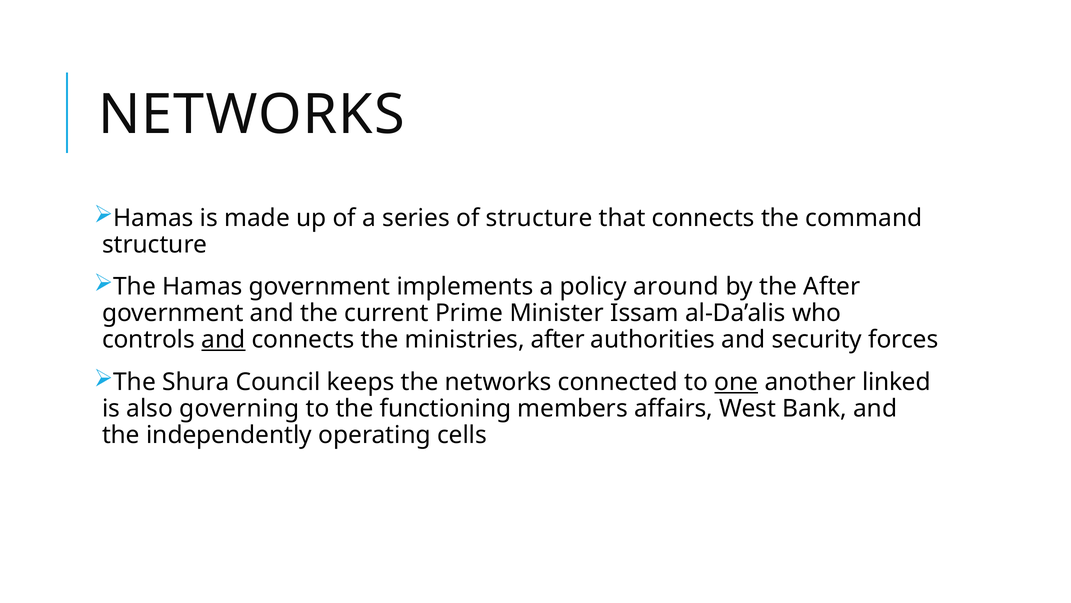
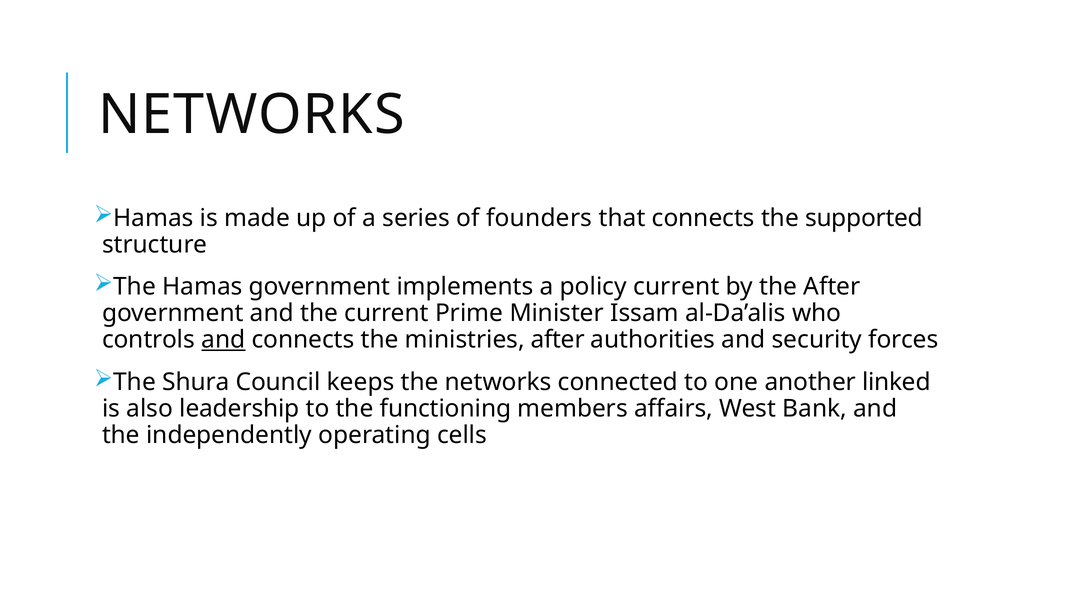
of structure: structure -> founders
command: command -> supported
policy around: around -> current
one underline: present -> none
governing: governing -> leadership
